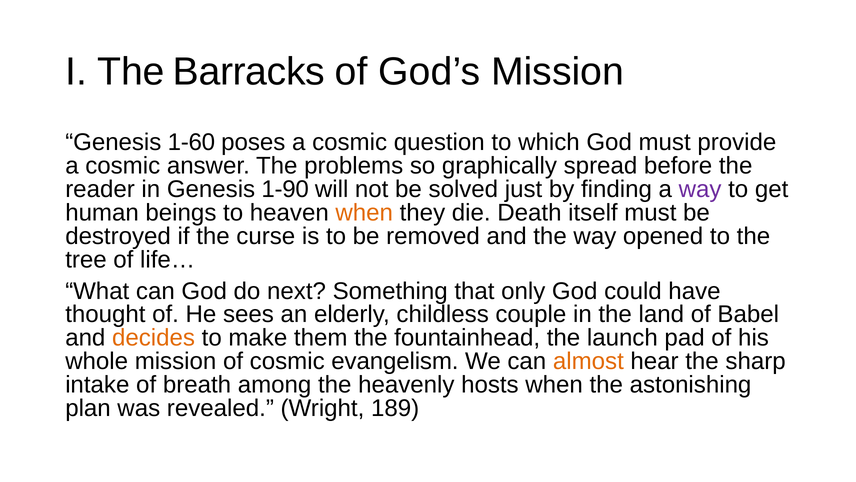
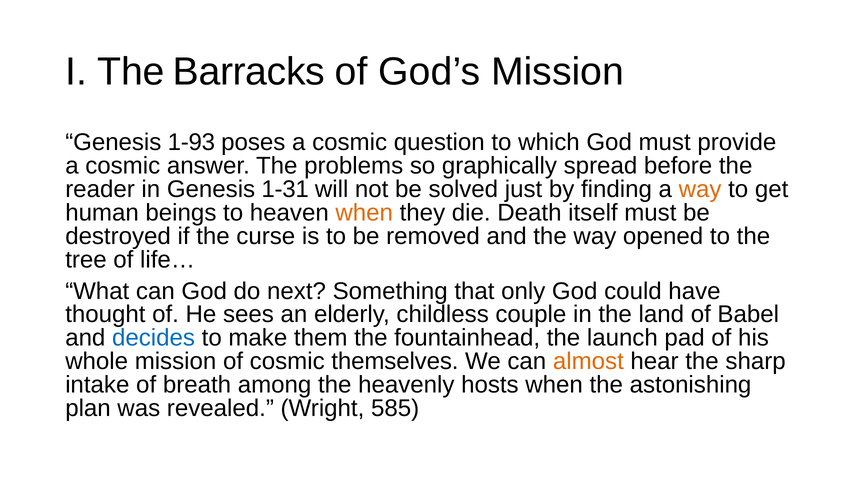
1-60: 1-60 -> 1-93
1-90: 1-90 -> 1-31
way at (700, 189) colour: purple -> orange
decides colour: orange -> blue
evangelism: evangelism -> themselves
189: 189 -> 585
